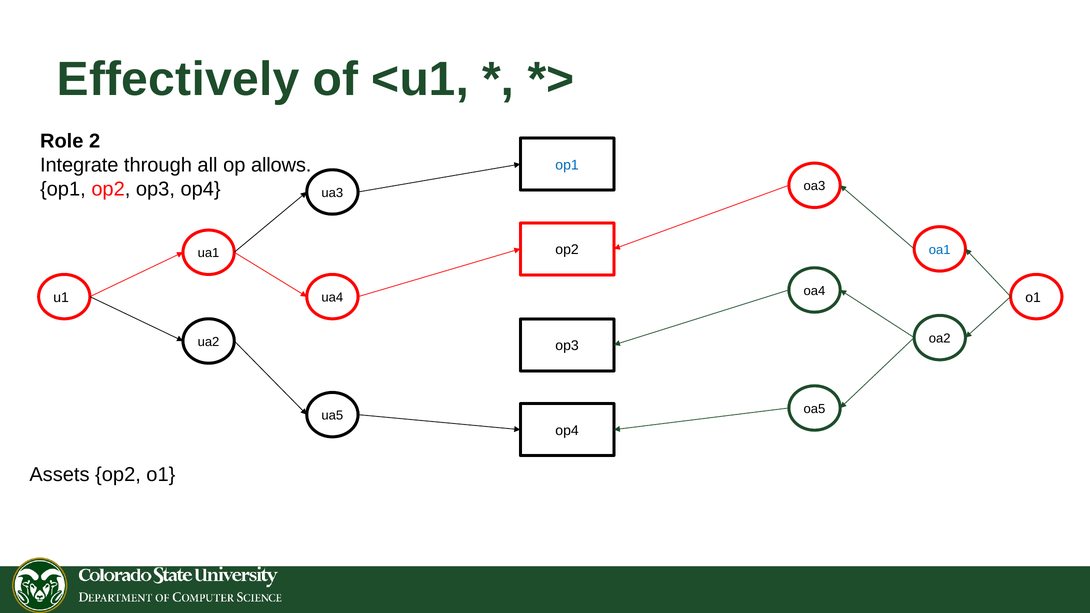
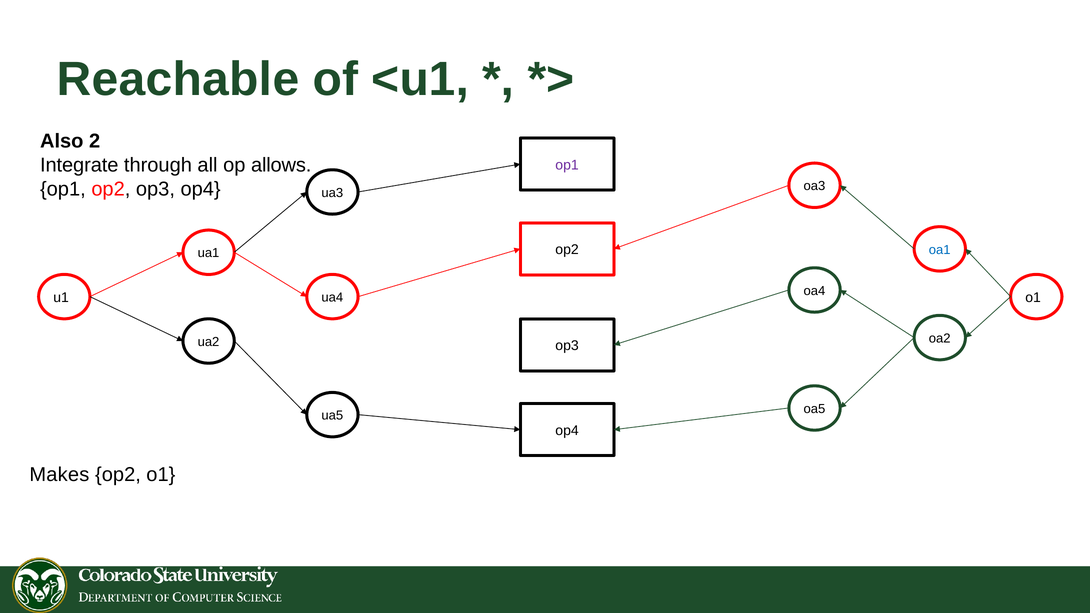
Effectively: Effectively -> Reachable
Role: Role -> Also
op1 at (567, 165) colour: blue -> purple
Assets: Assets -> Makes
